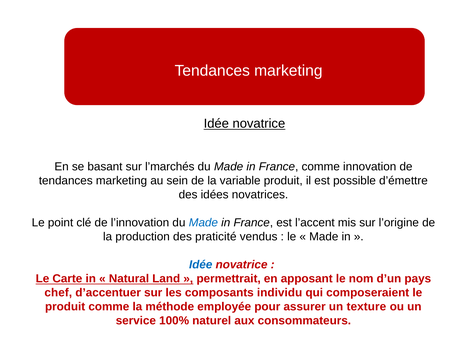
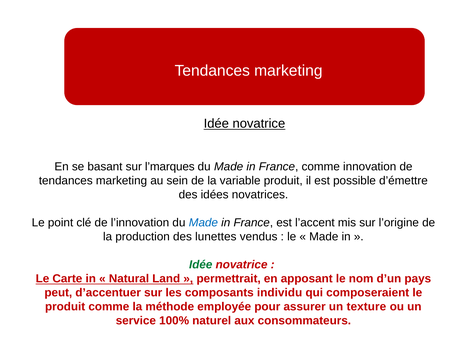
l’marchés: l’marchés -> l’marques
praticité: praticité -> lunettes
Idée at (201, 265) colour: blue -> green
chef: chef -> peut
